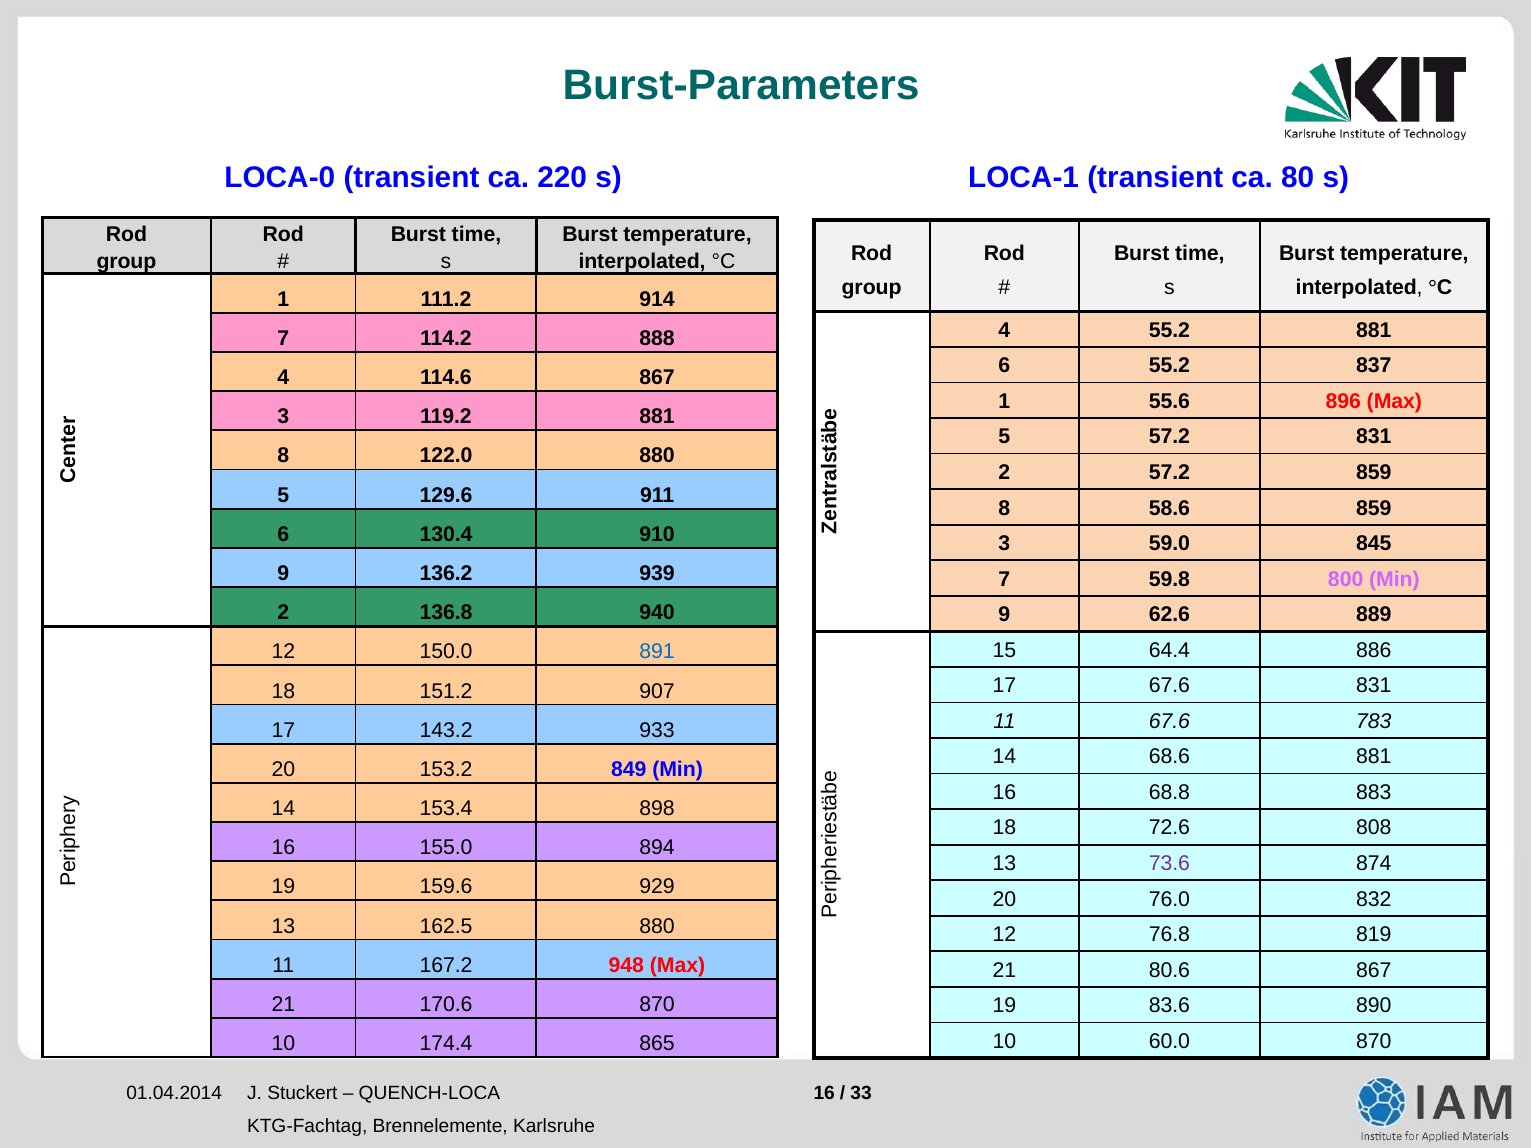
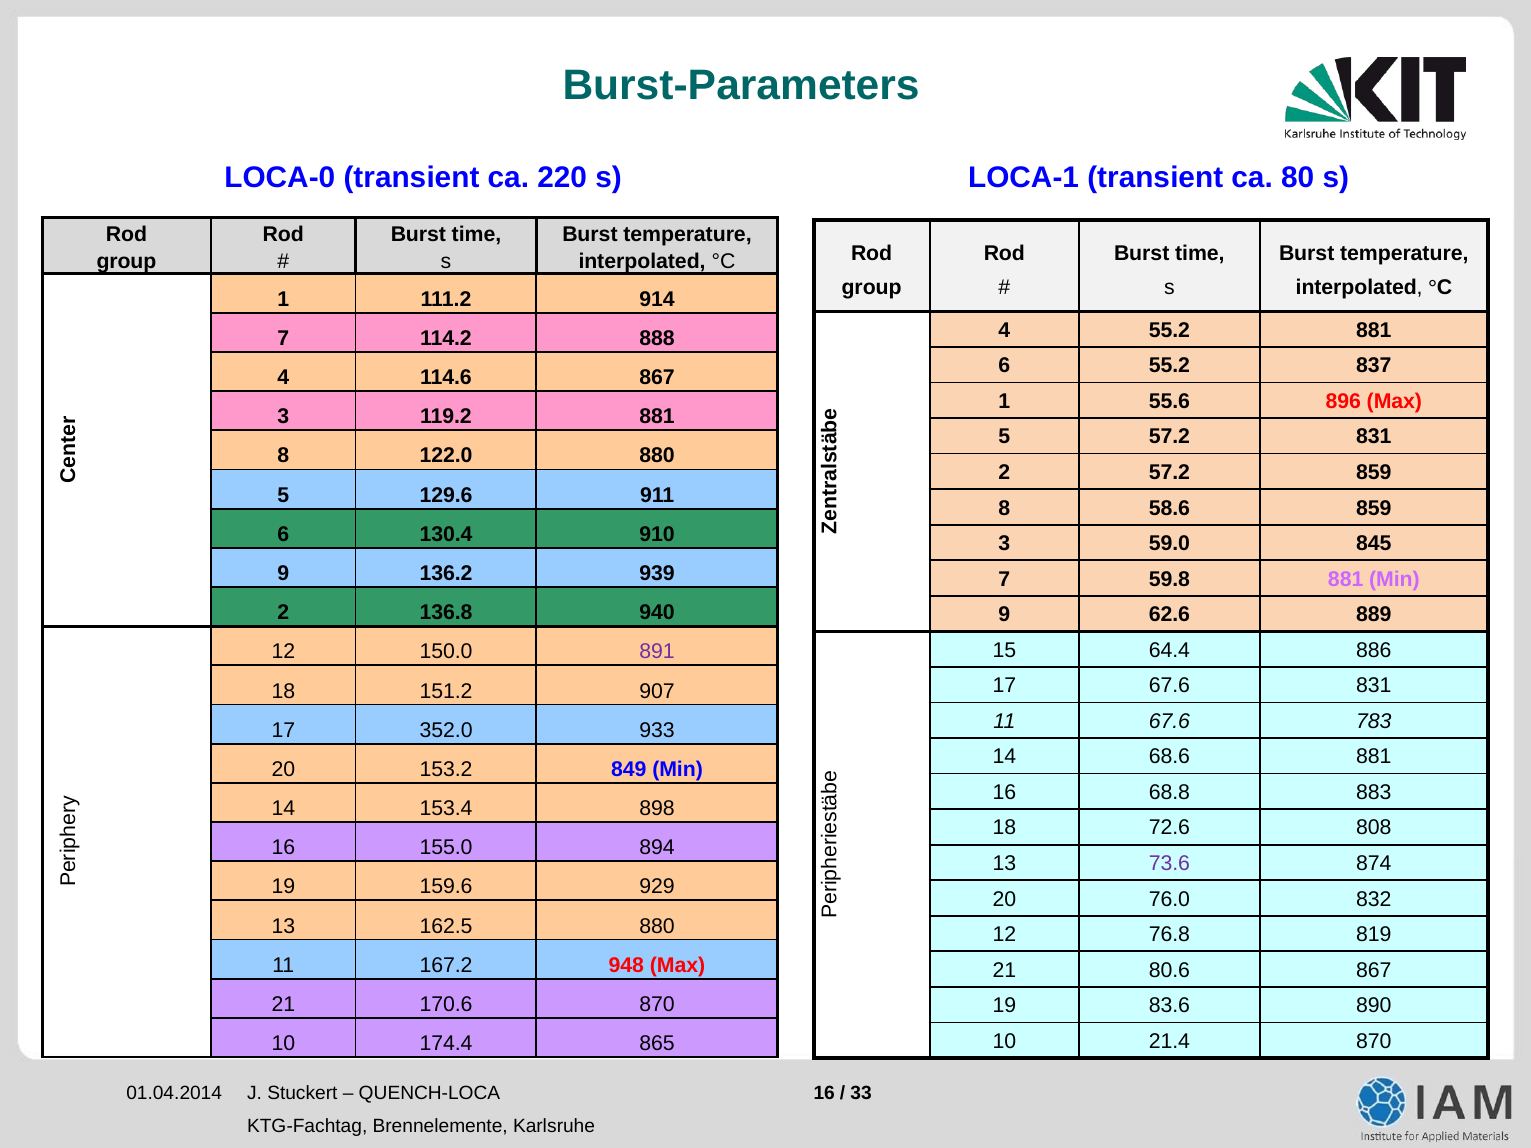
59.8 800: 800 -> 881
891 colour: blue -> purple
143.2: 143.2 -> 352.0
60.0: 60.0 -> 21.4
